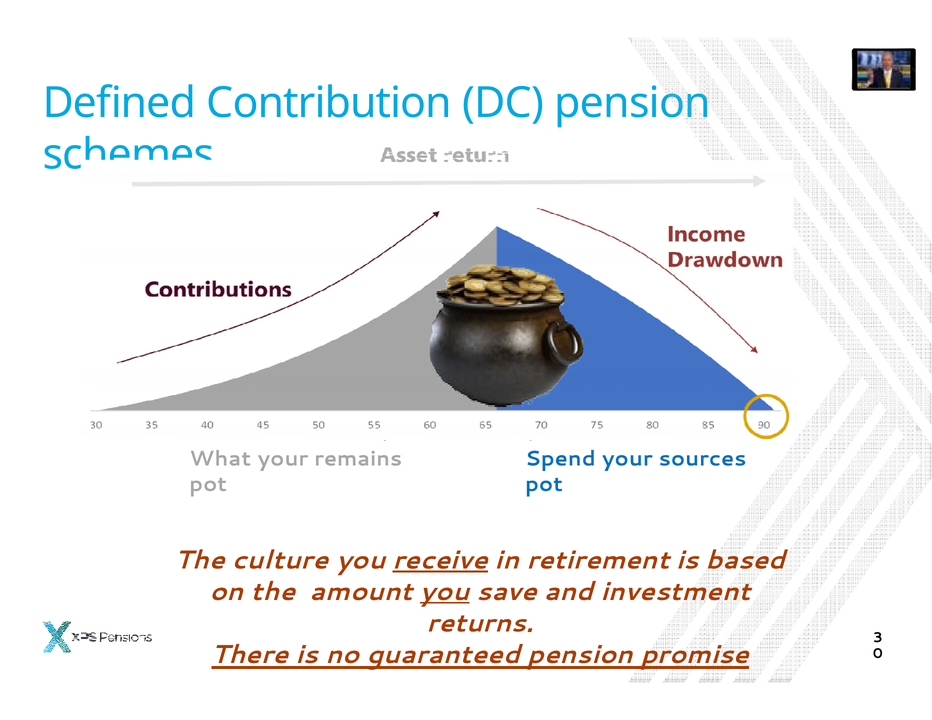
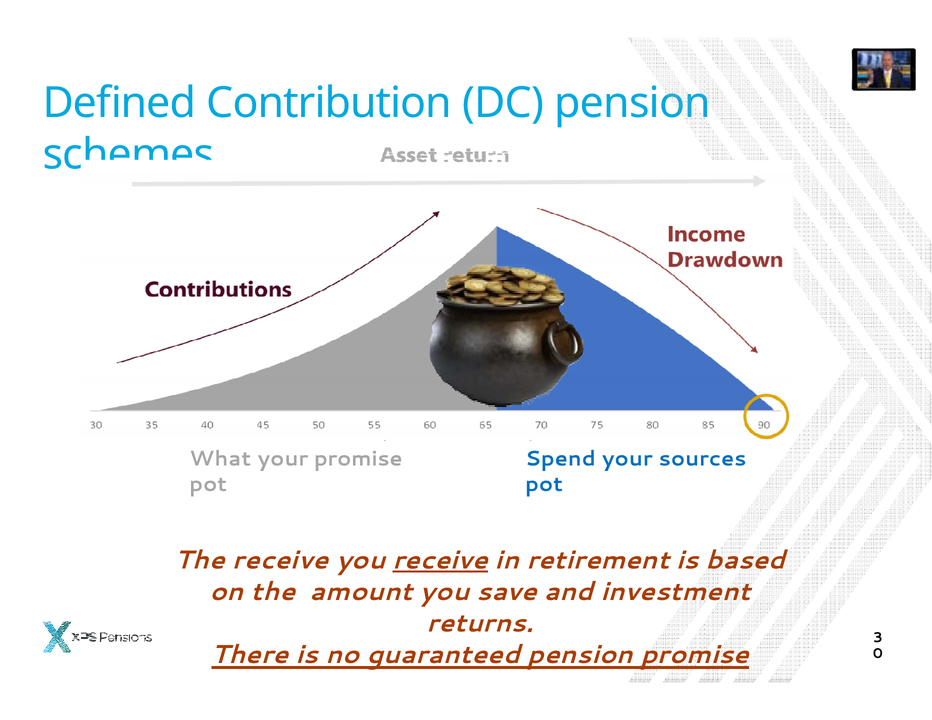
your remains: remains -> promise
The culture: culture -> receive
you at (445, 592) underline: present -> none
